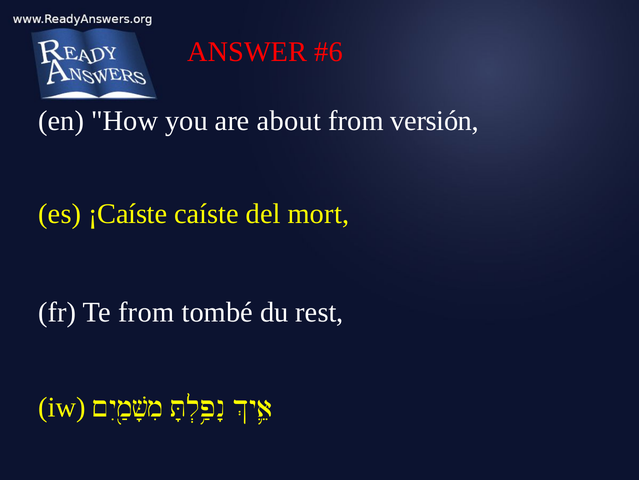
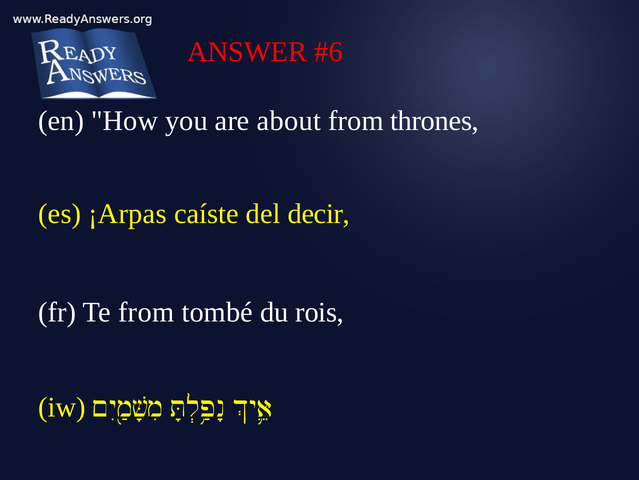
versión: versión -> thrones
¡Caíste: ¡Caíste -> ¡Arpas
mort: mort -> decir
rest: rest -> rois
